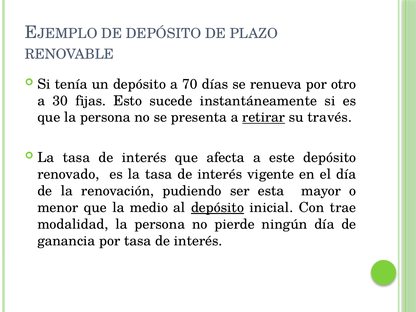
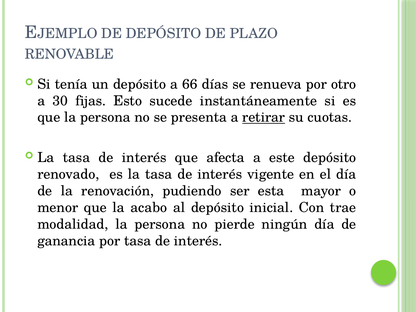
70: 70 -> 66
través: través -> cuotas
medio: medio -> acabo
depósito at (217, 208) underline: present -> none
